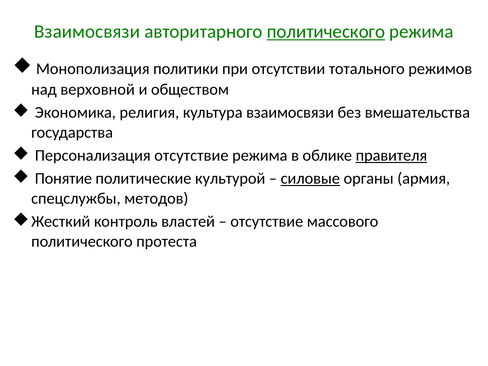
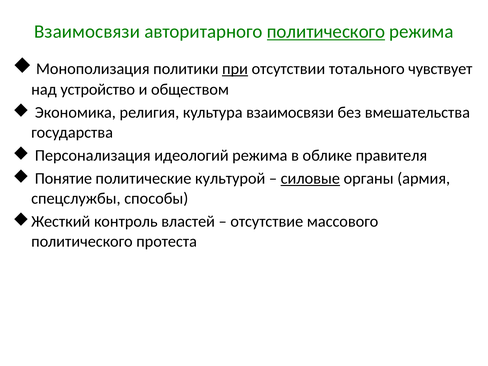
при underline: none -> present
режимов: режимов -> чувствует
верховной: верховной -> устройство
Персонализация отсутствие: отсутствие -> идеологий
правителя underline: present -> none
методов: методов -> способы
